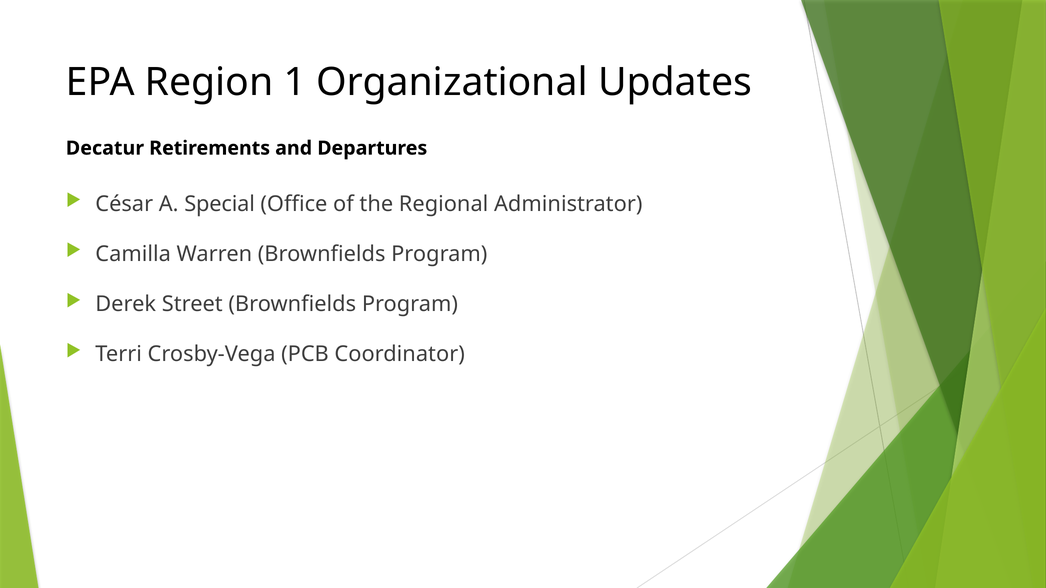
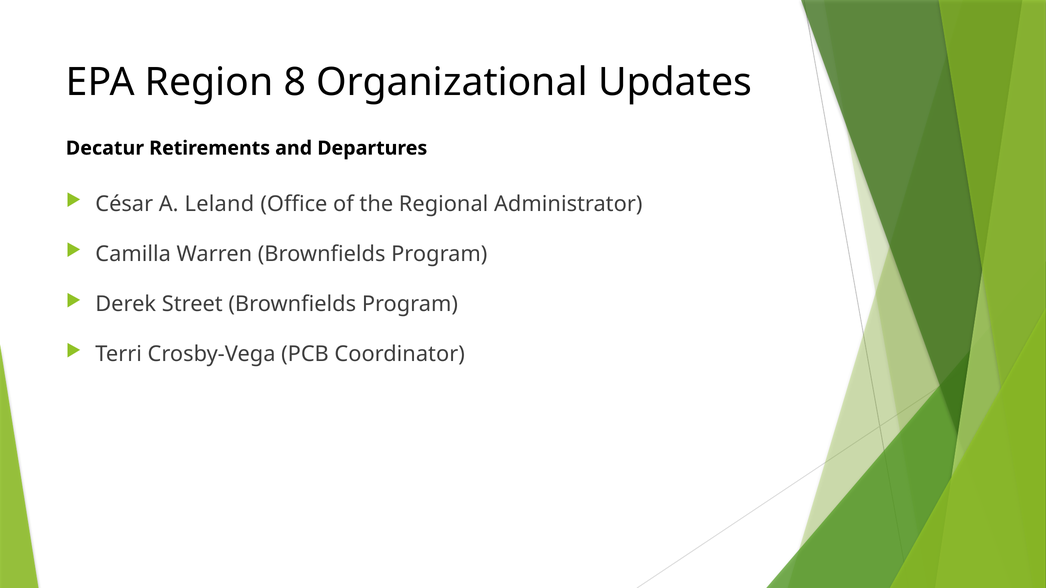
1: 1 -> 8
Special: Special -> Leland
